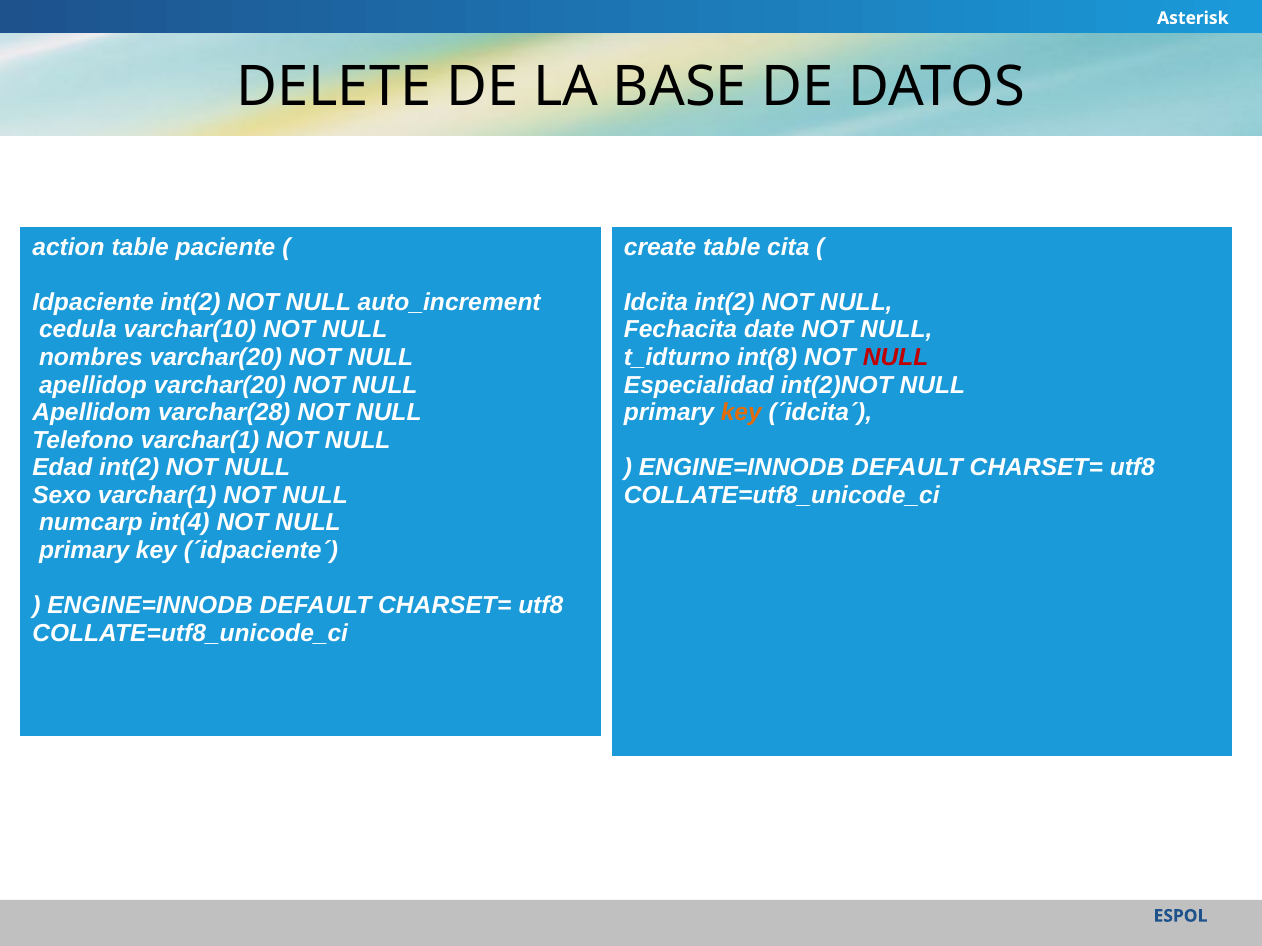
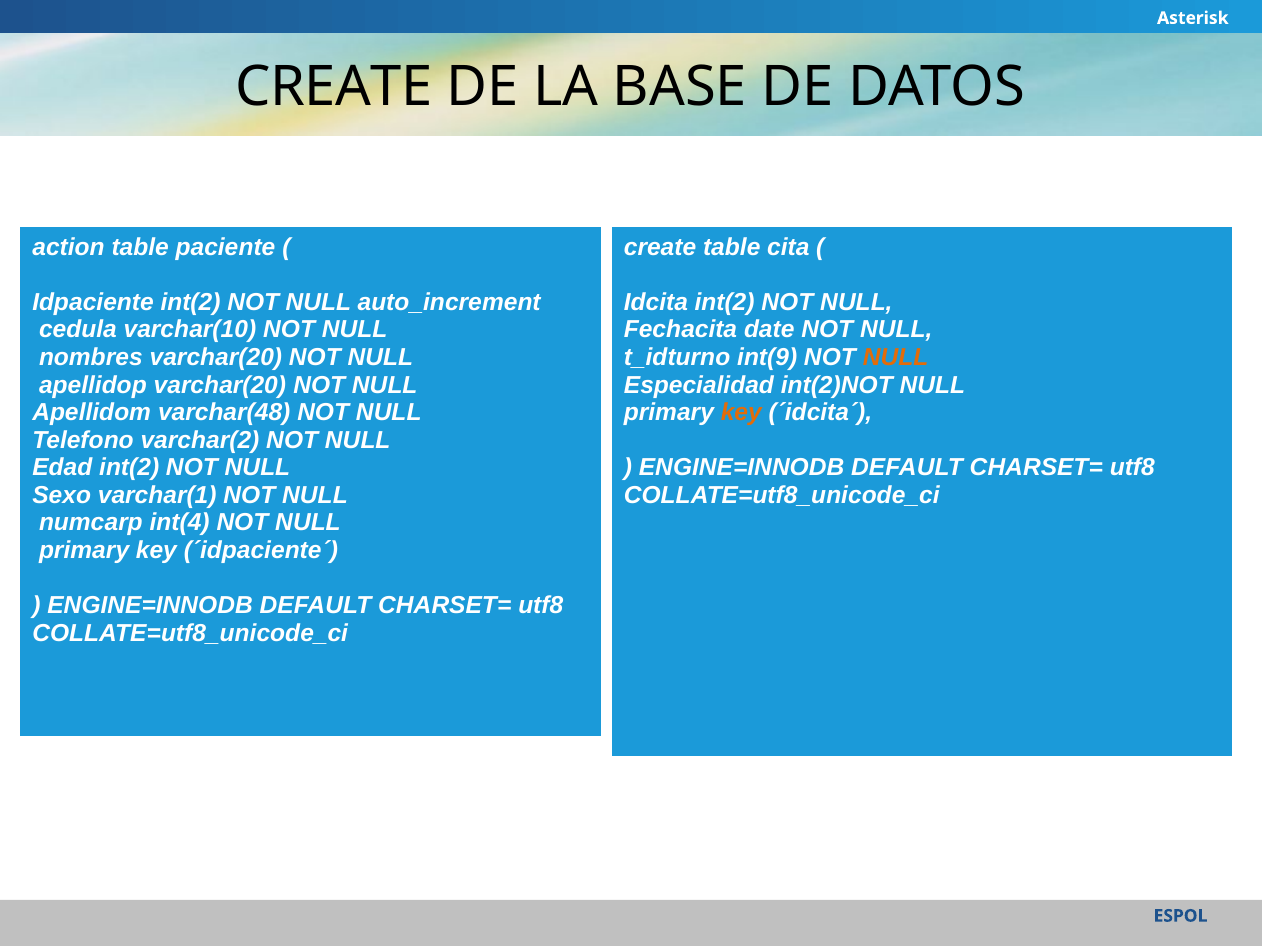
DELETE at (334, 87): DELETE -> CREATE
int(8: int(8 -> int(9
NULL at (896, 358) colour: red -> orange
varchar(28: varchar(28 -> varchar(48
Telefono varchar(1: varchar(1 -> varchar(2
